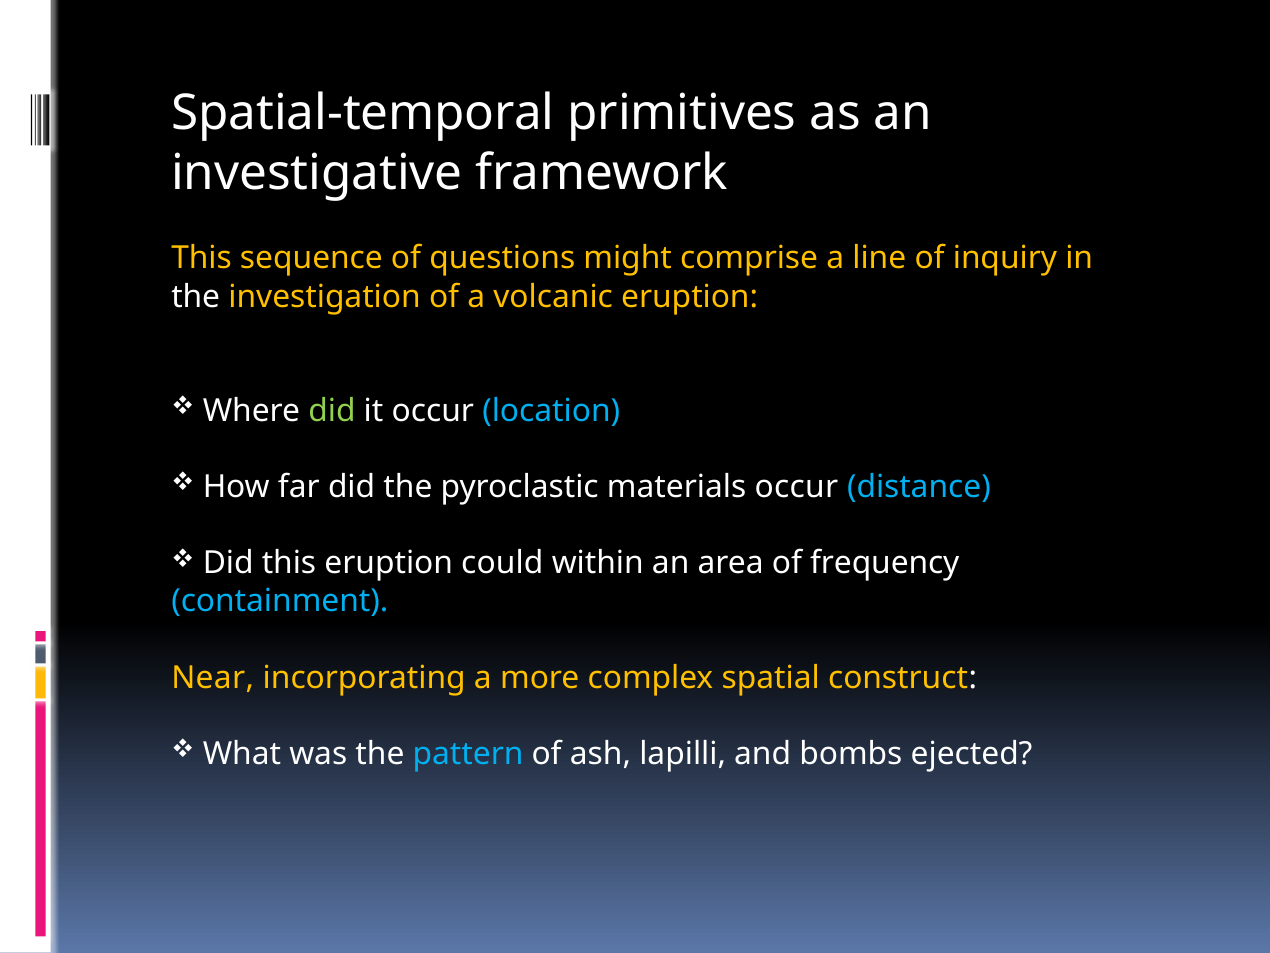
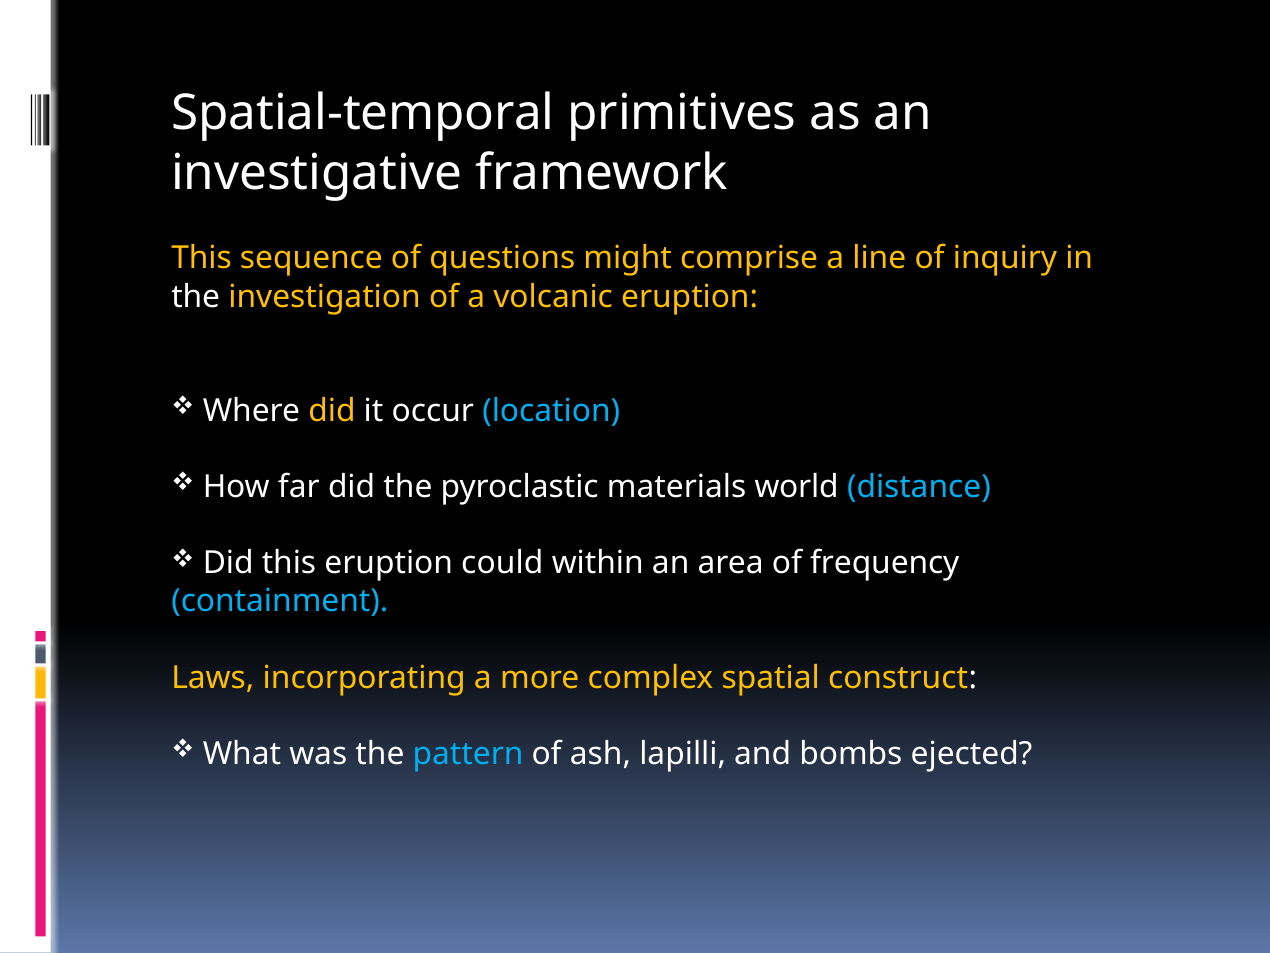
did at (332, 411) colour: light green -> yellow
materials occur: occur -> world
Near: Near -> Laws
